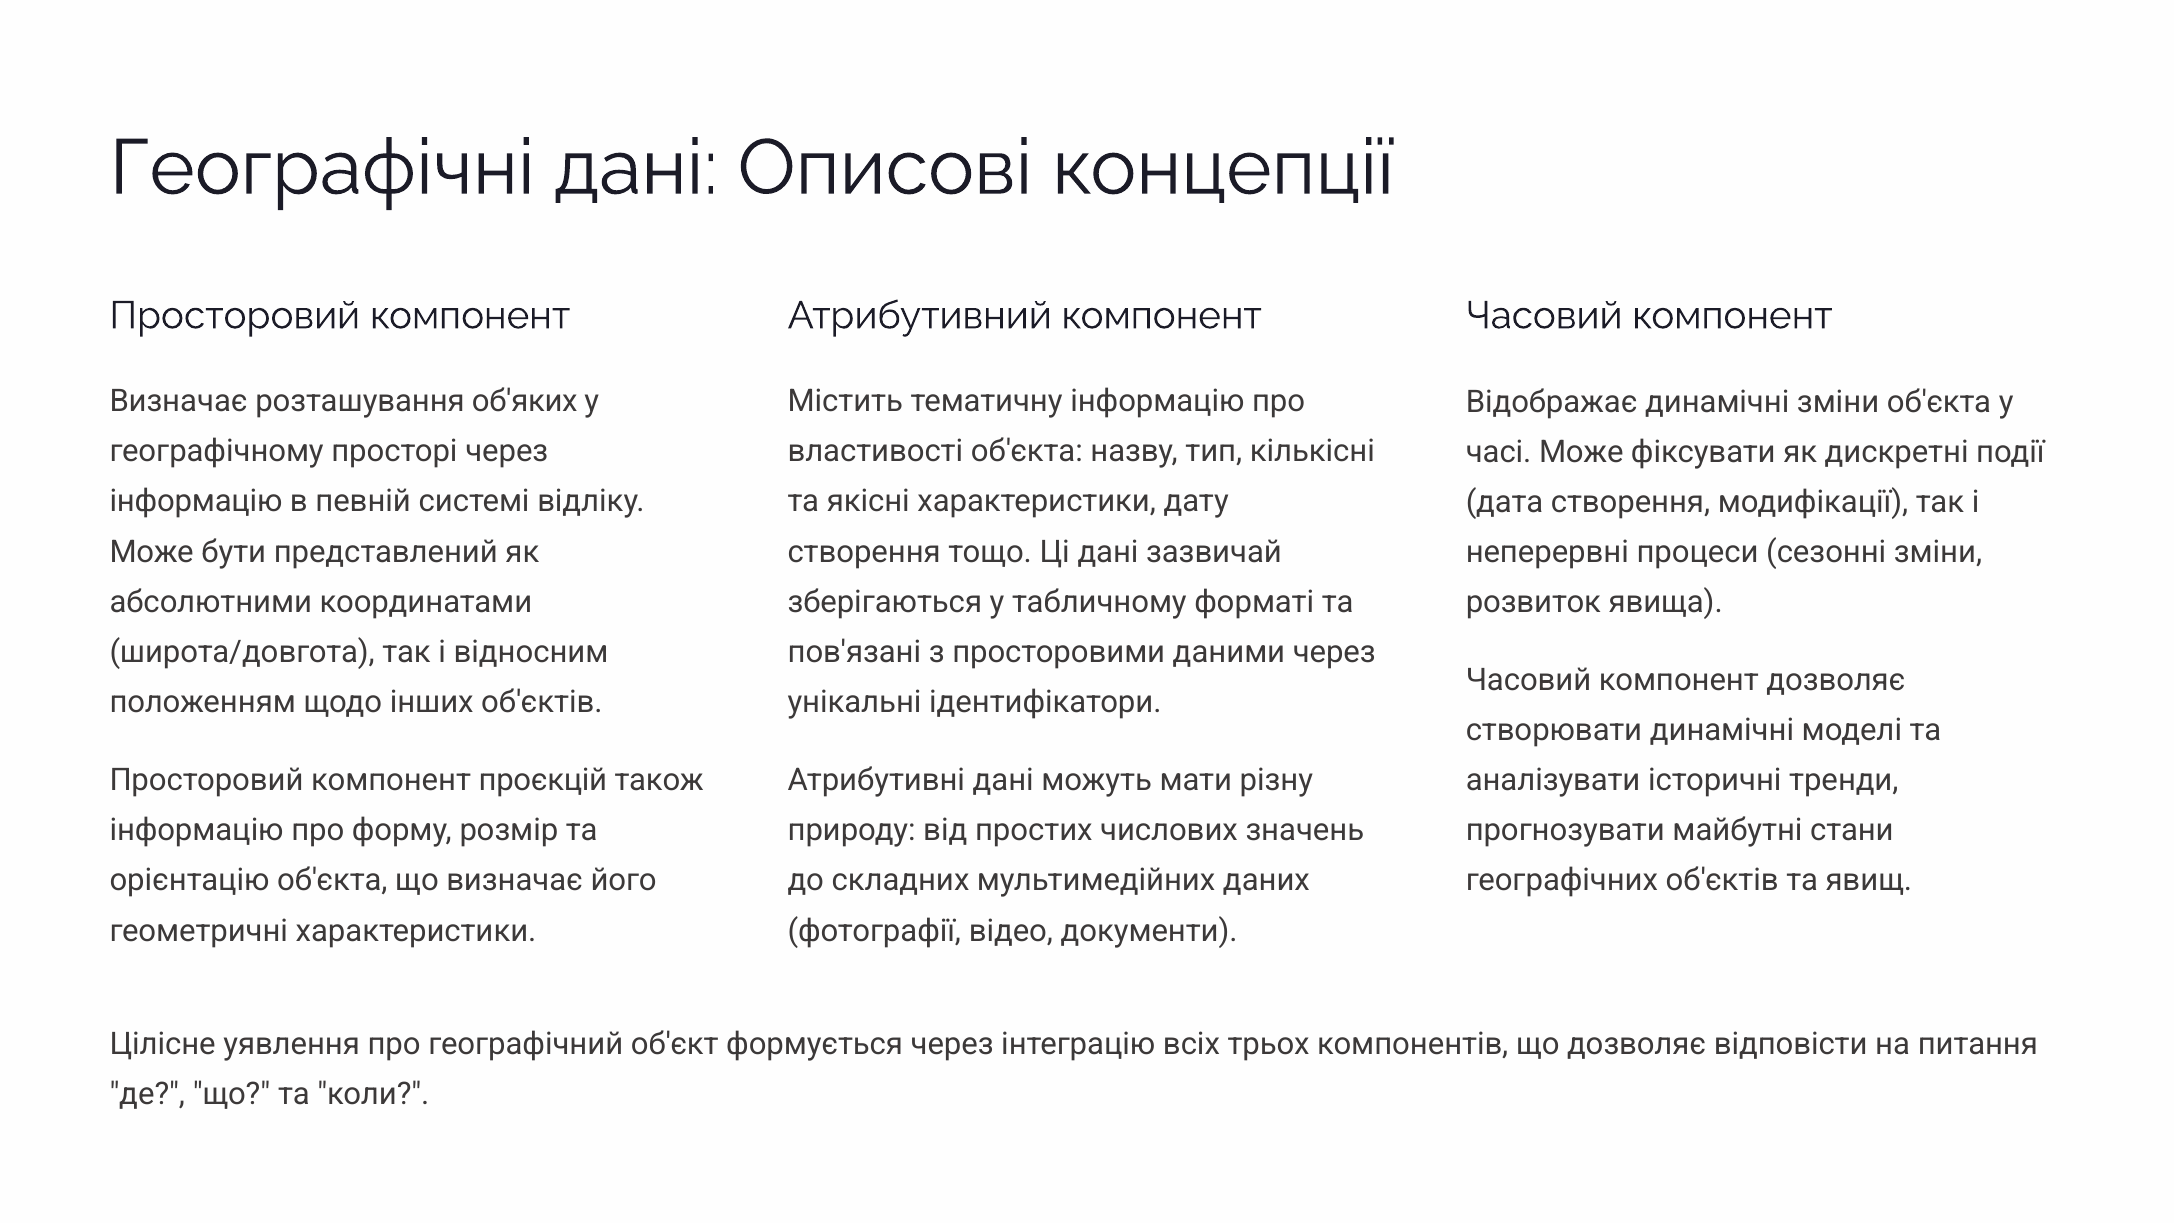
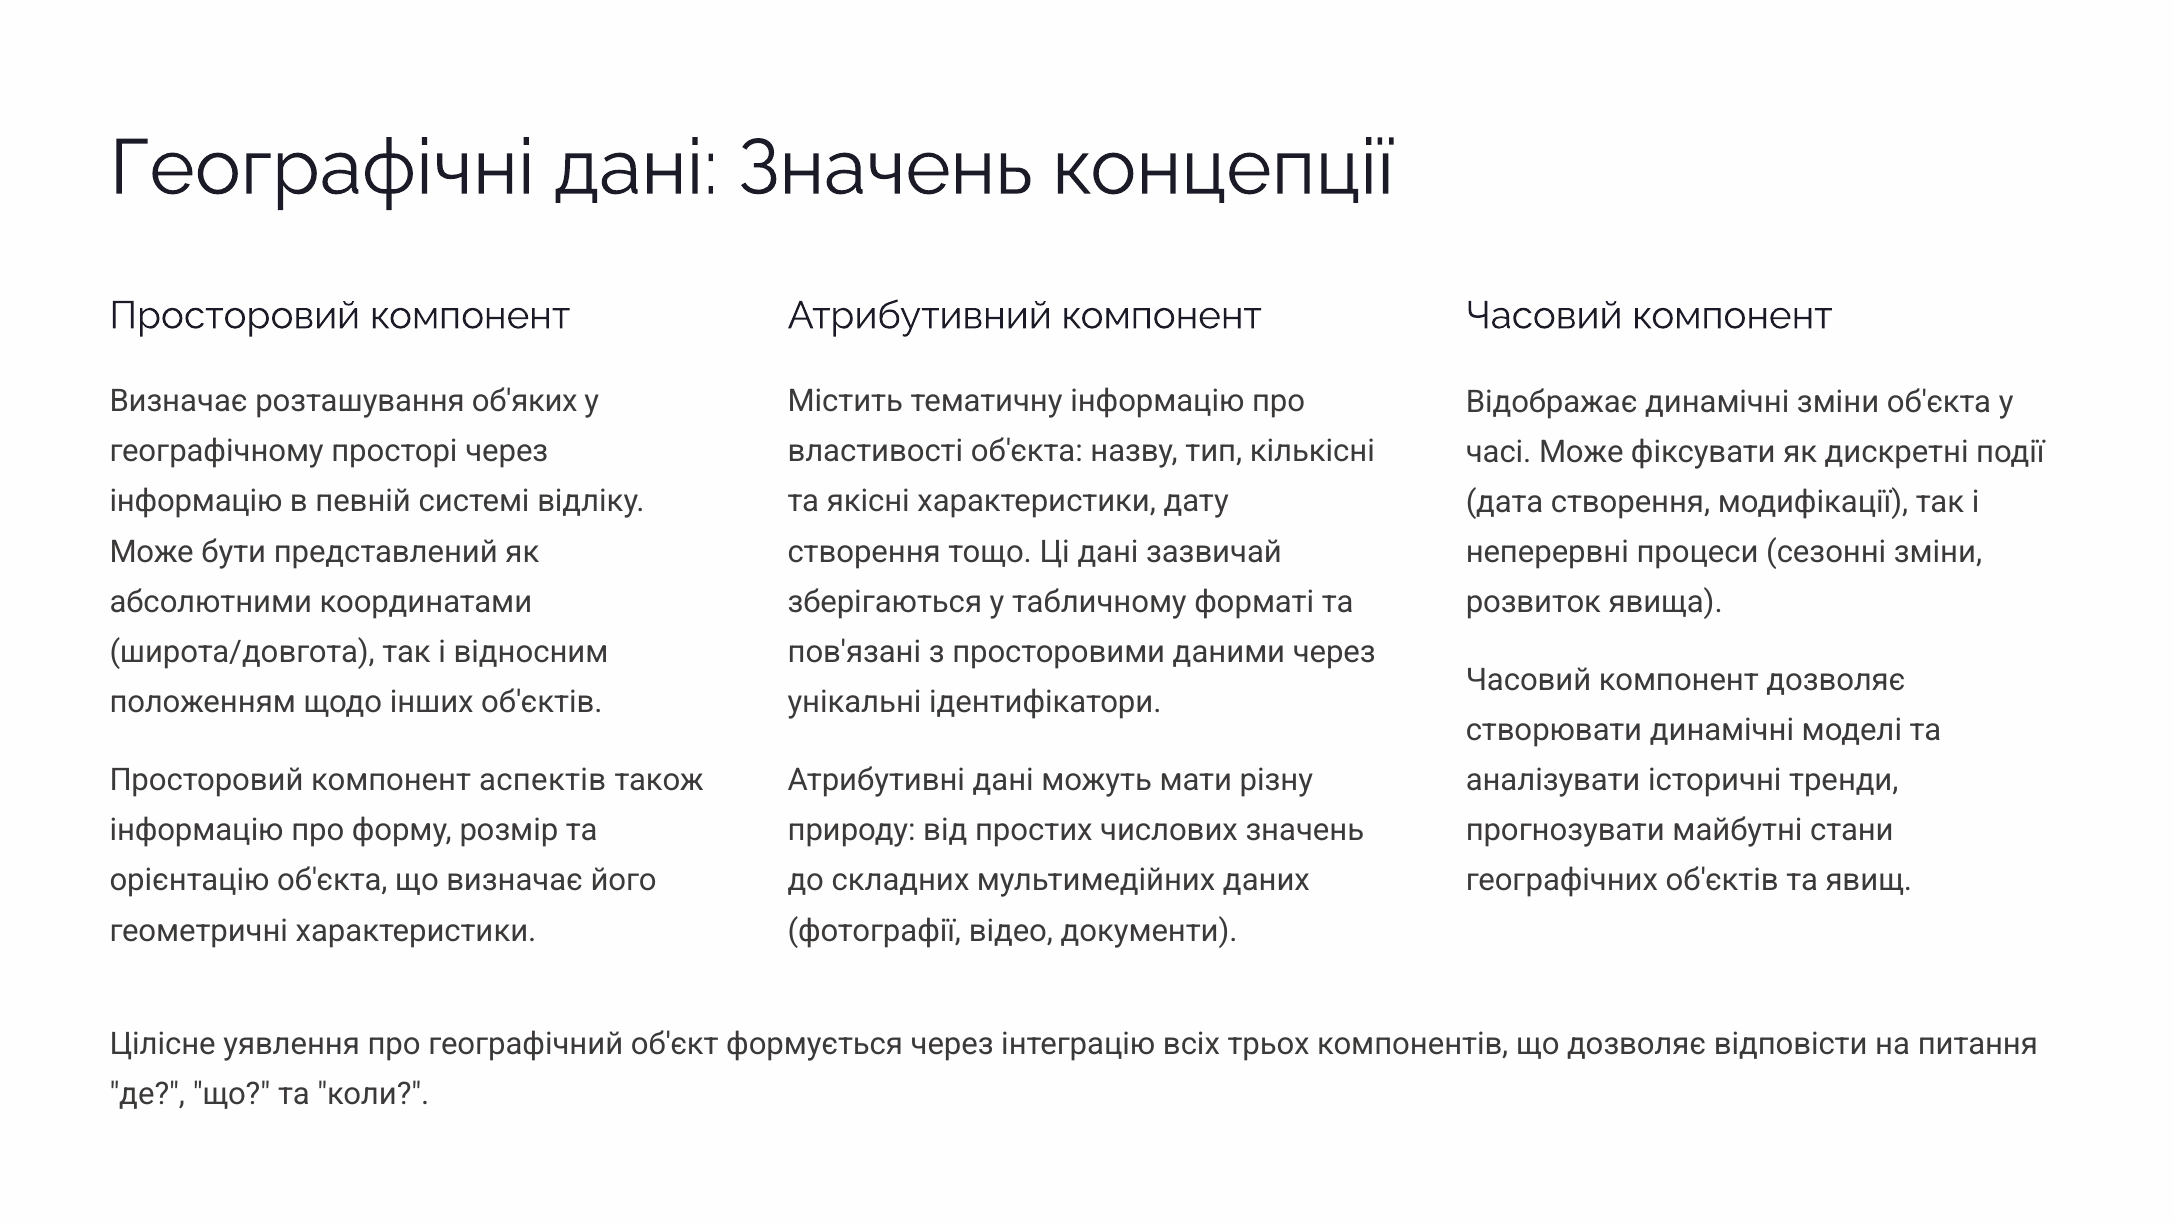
дані Описові: Описові -> Значень
проєкцій: проєкцій -> аспектів
